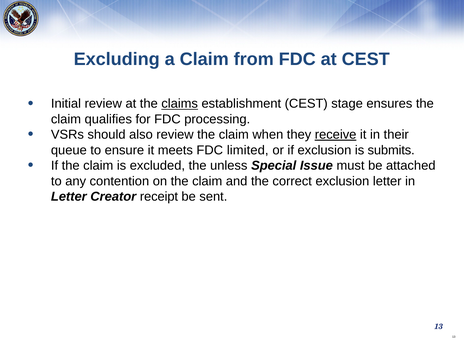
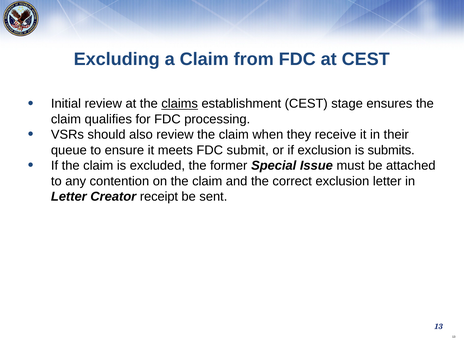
receive underline: present -> none
limited: limited -> submit
unless: unless -> former
